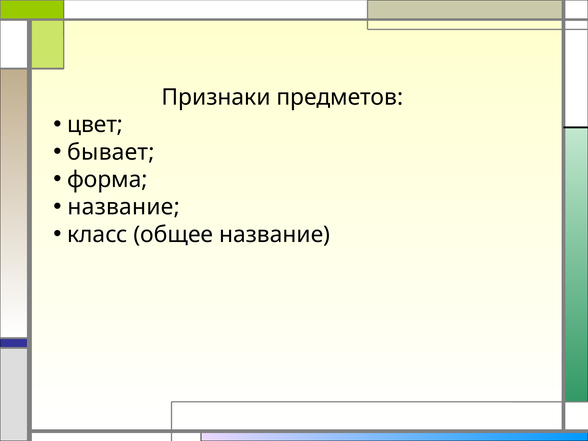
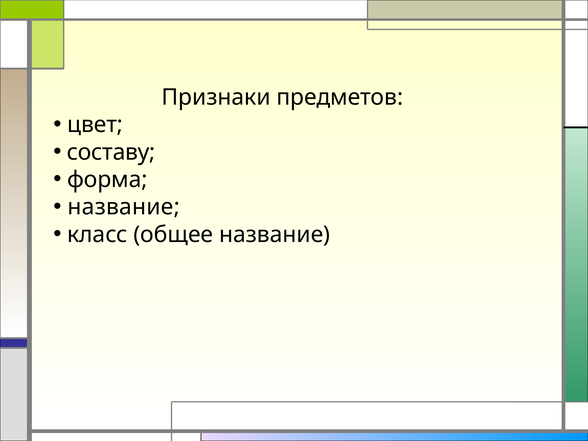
бывает: бывает -> составу
